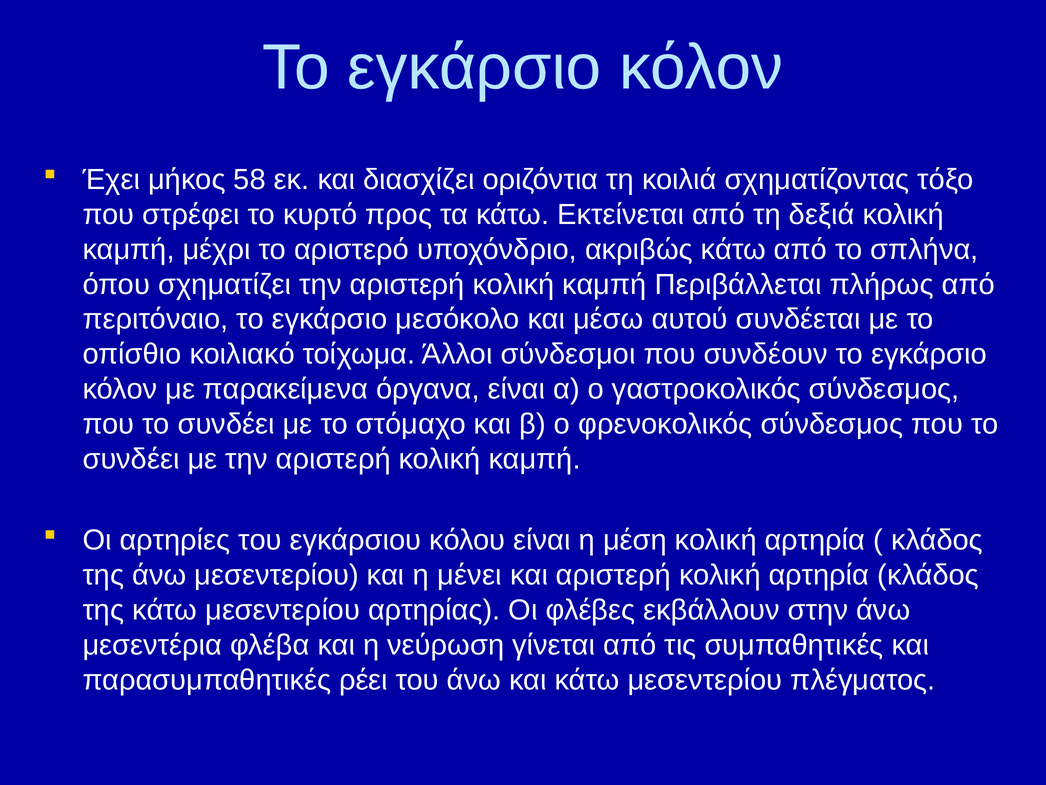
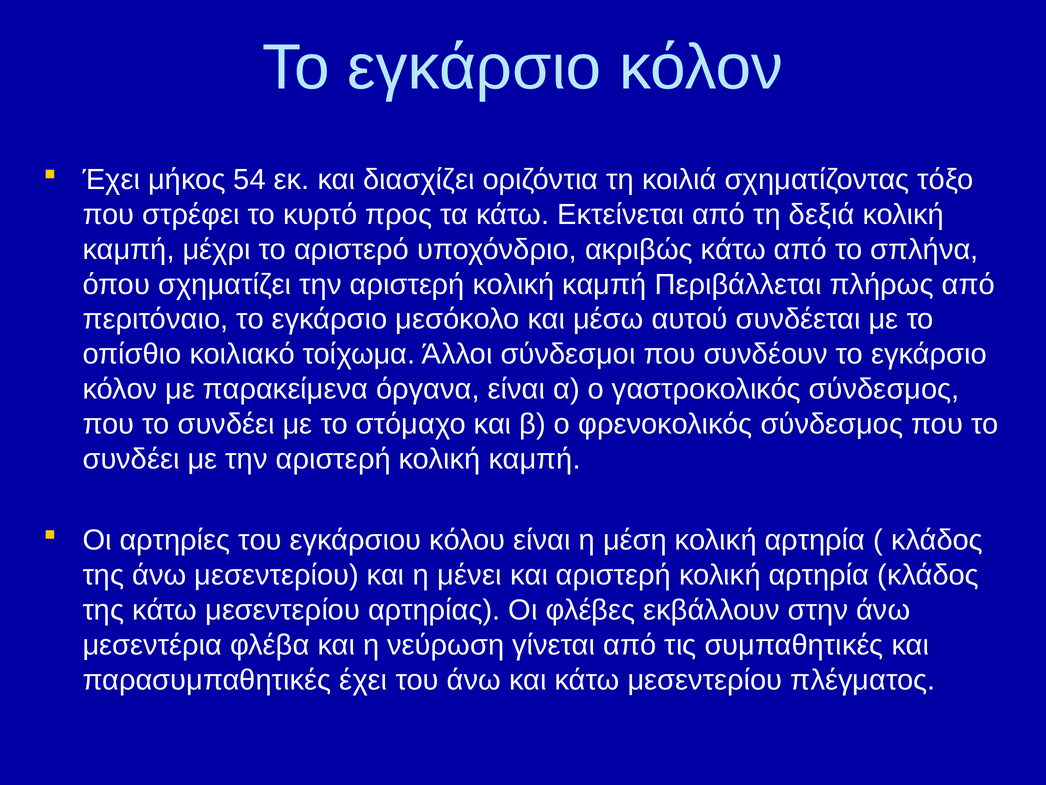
58: 58 -> 54
παρασυμπαθητικές ρέει: ρέει -> έχει
